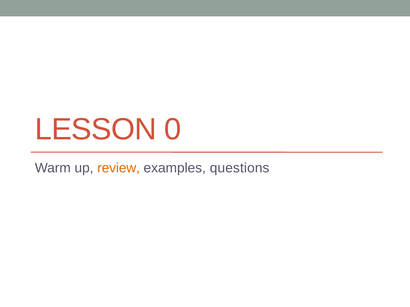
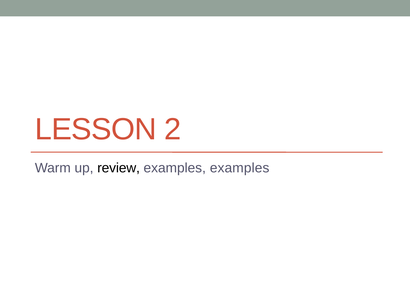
0: 0 -> 2
review colour: orange -> black
examples questions: questions -> examples
